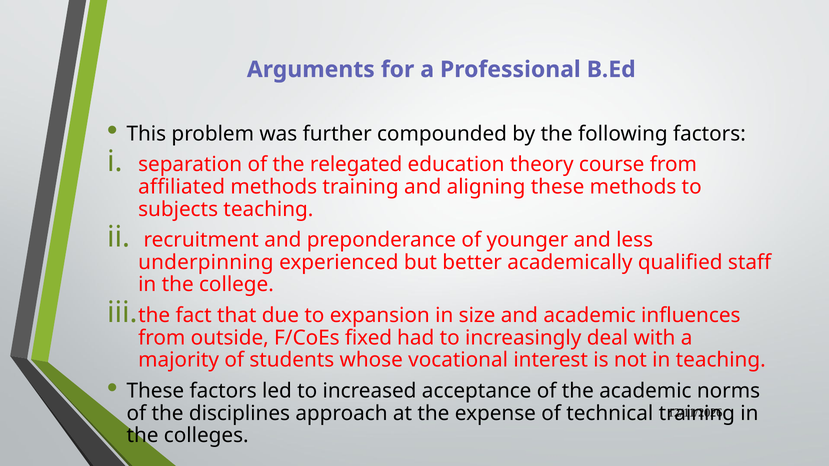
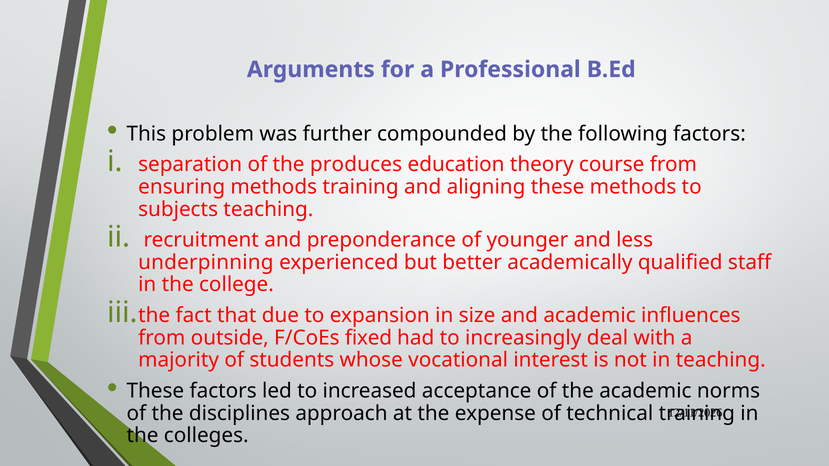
relegated: relegated -> produces
affiliated: affiliated -> ensuring
